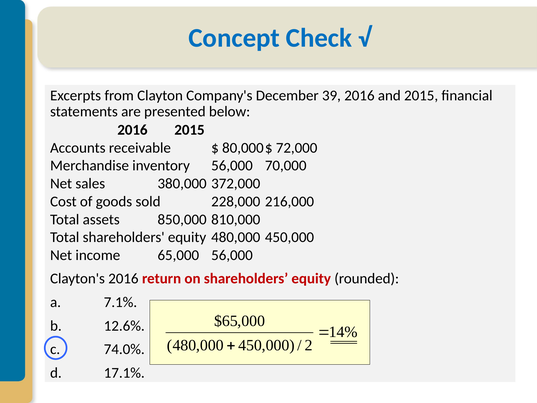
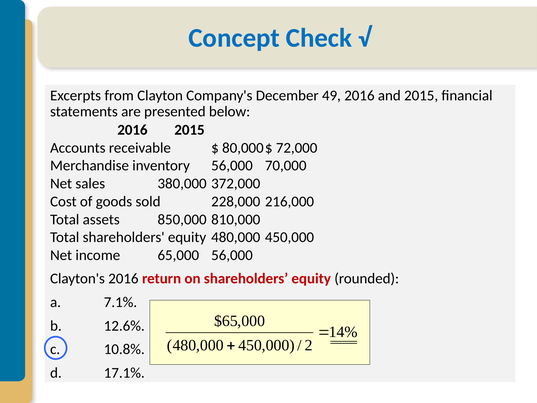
39: 39 -> 49
74.0%: 74.0% -> 10.8%
